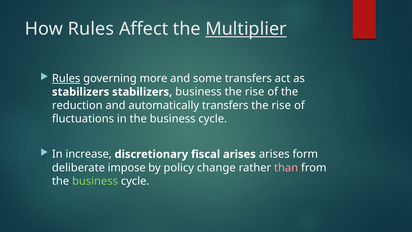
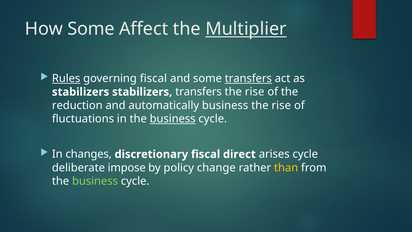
How Rules: Rules -> Some
governing more: more -> fiscal
transfers at (248, 78) underline: none -> present
stabilizers business: business -> transfers
automatically transfers: transfers -> business
business at (173, 119) underline: none -> present
increase: increase -> changes
fiscal arises: arises -> direct
arises form: form -> cycle
than colour: pink -> yellow
